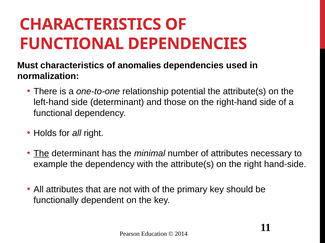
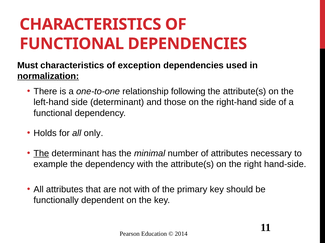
anomalies: anomalies -> exception
normalization underline: none -> present
potential: potential -> following
all right: right -> only
